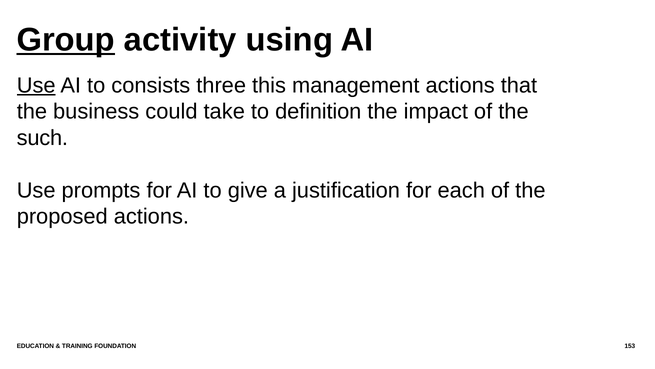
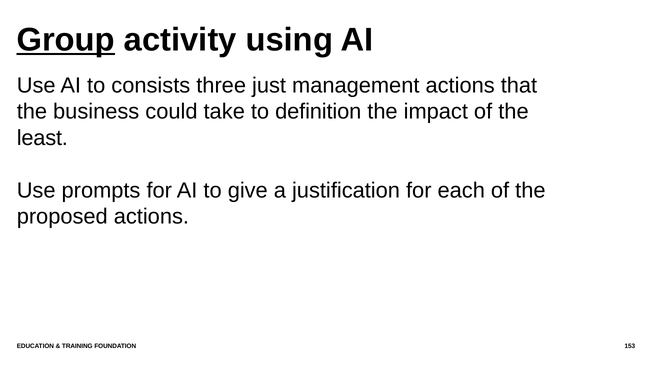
Use at (36, 85) underline: present -> none
this: this -> just
such: such -> least
